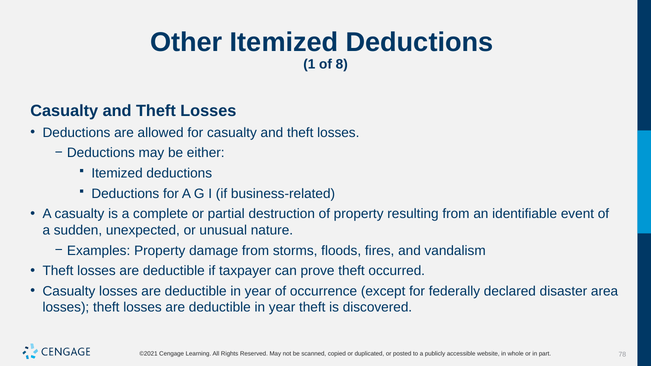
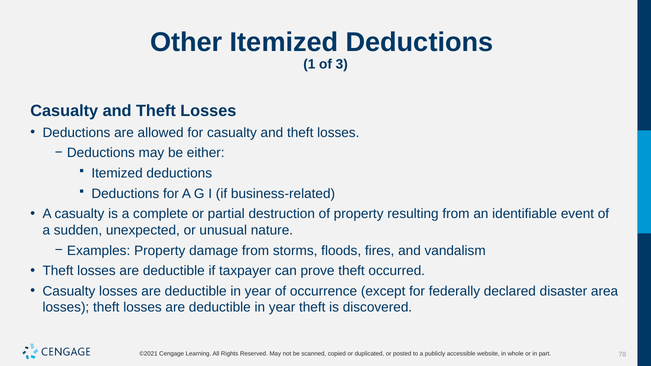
8: 8 -> 3
